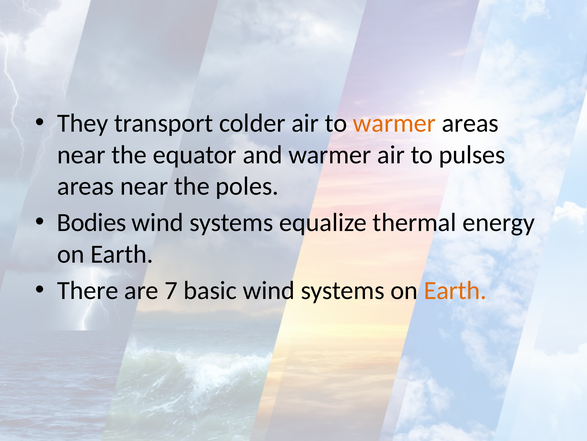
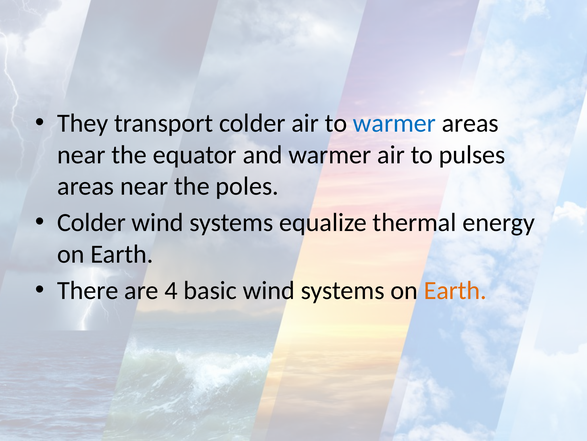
warmer at (394, 123) colour: orange -> blue
Bodies at (92, 222): Bodies -> Colder
7: 7 -> 4
